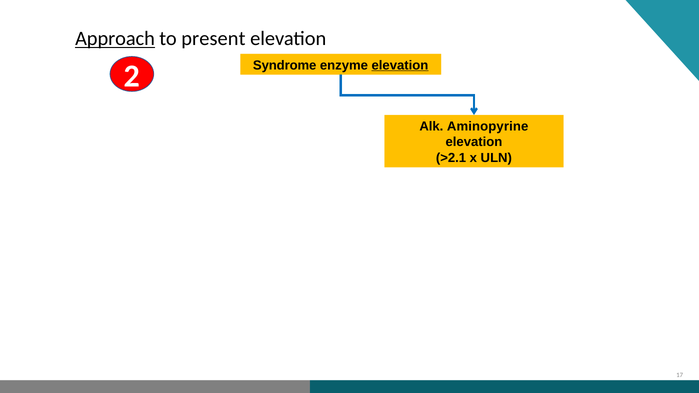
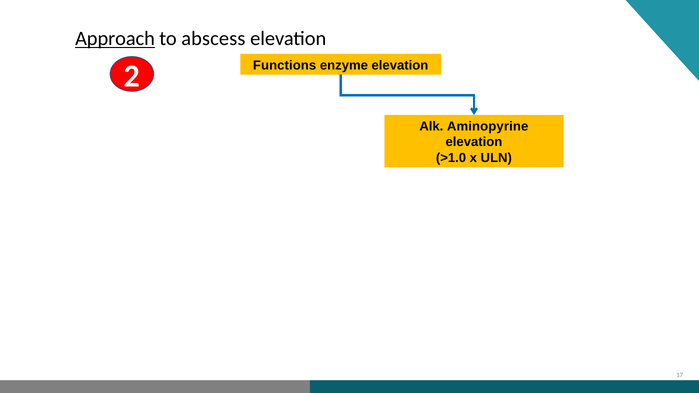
present: present -> abscess
Syndrome: Syndrome -> Functions
elevation at (400, 65) underline: present -> none
>2.1: >2.1 -> >1.0
